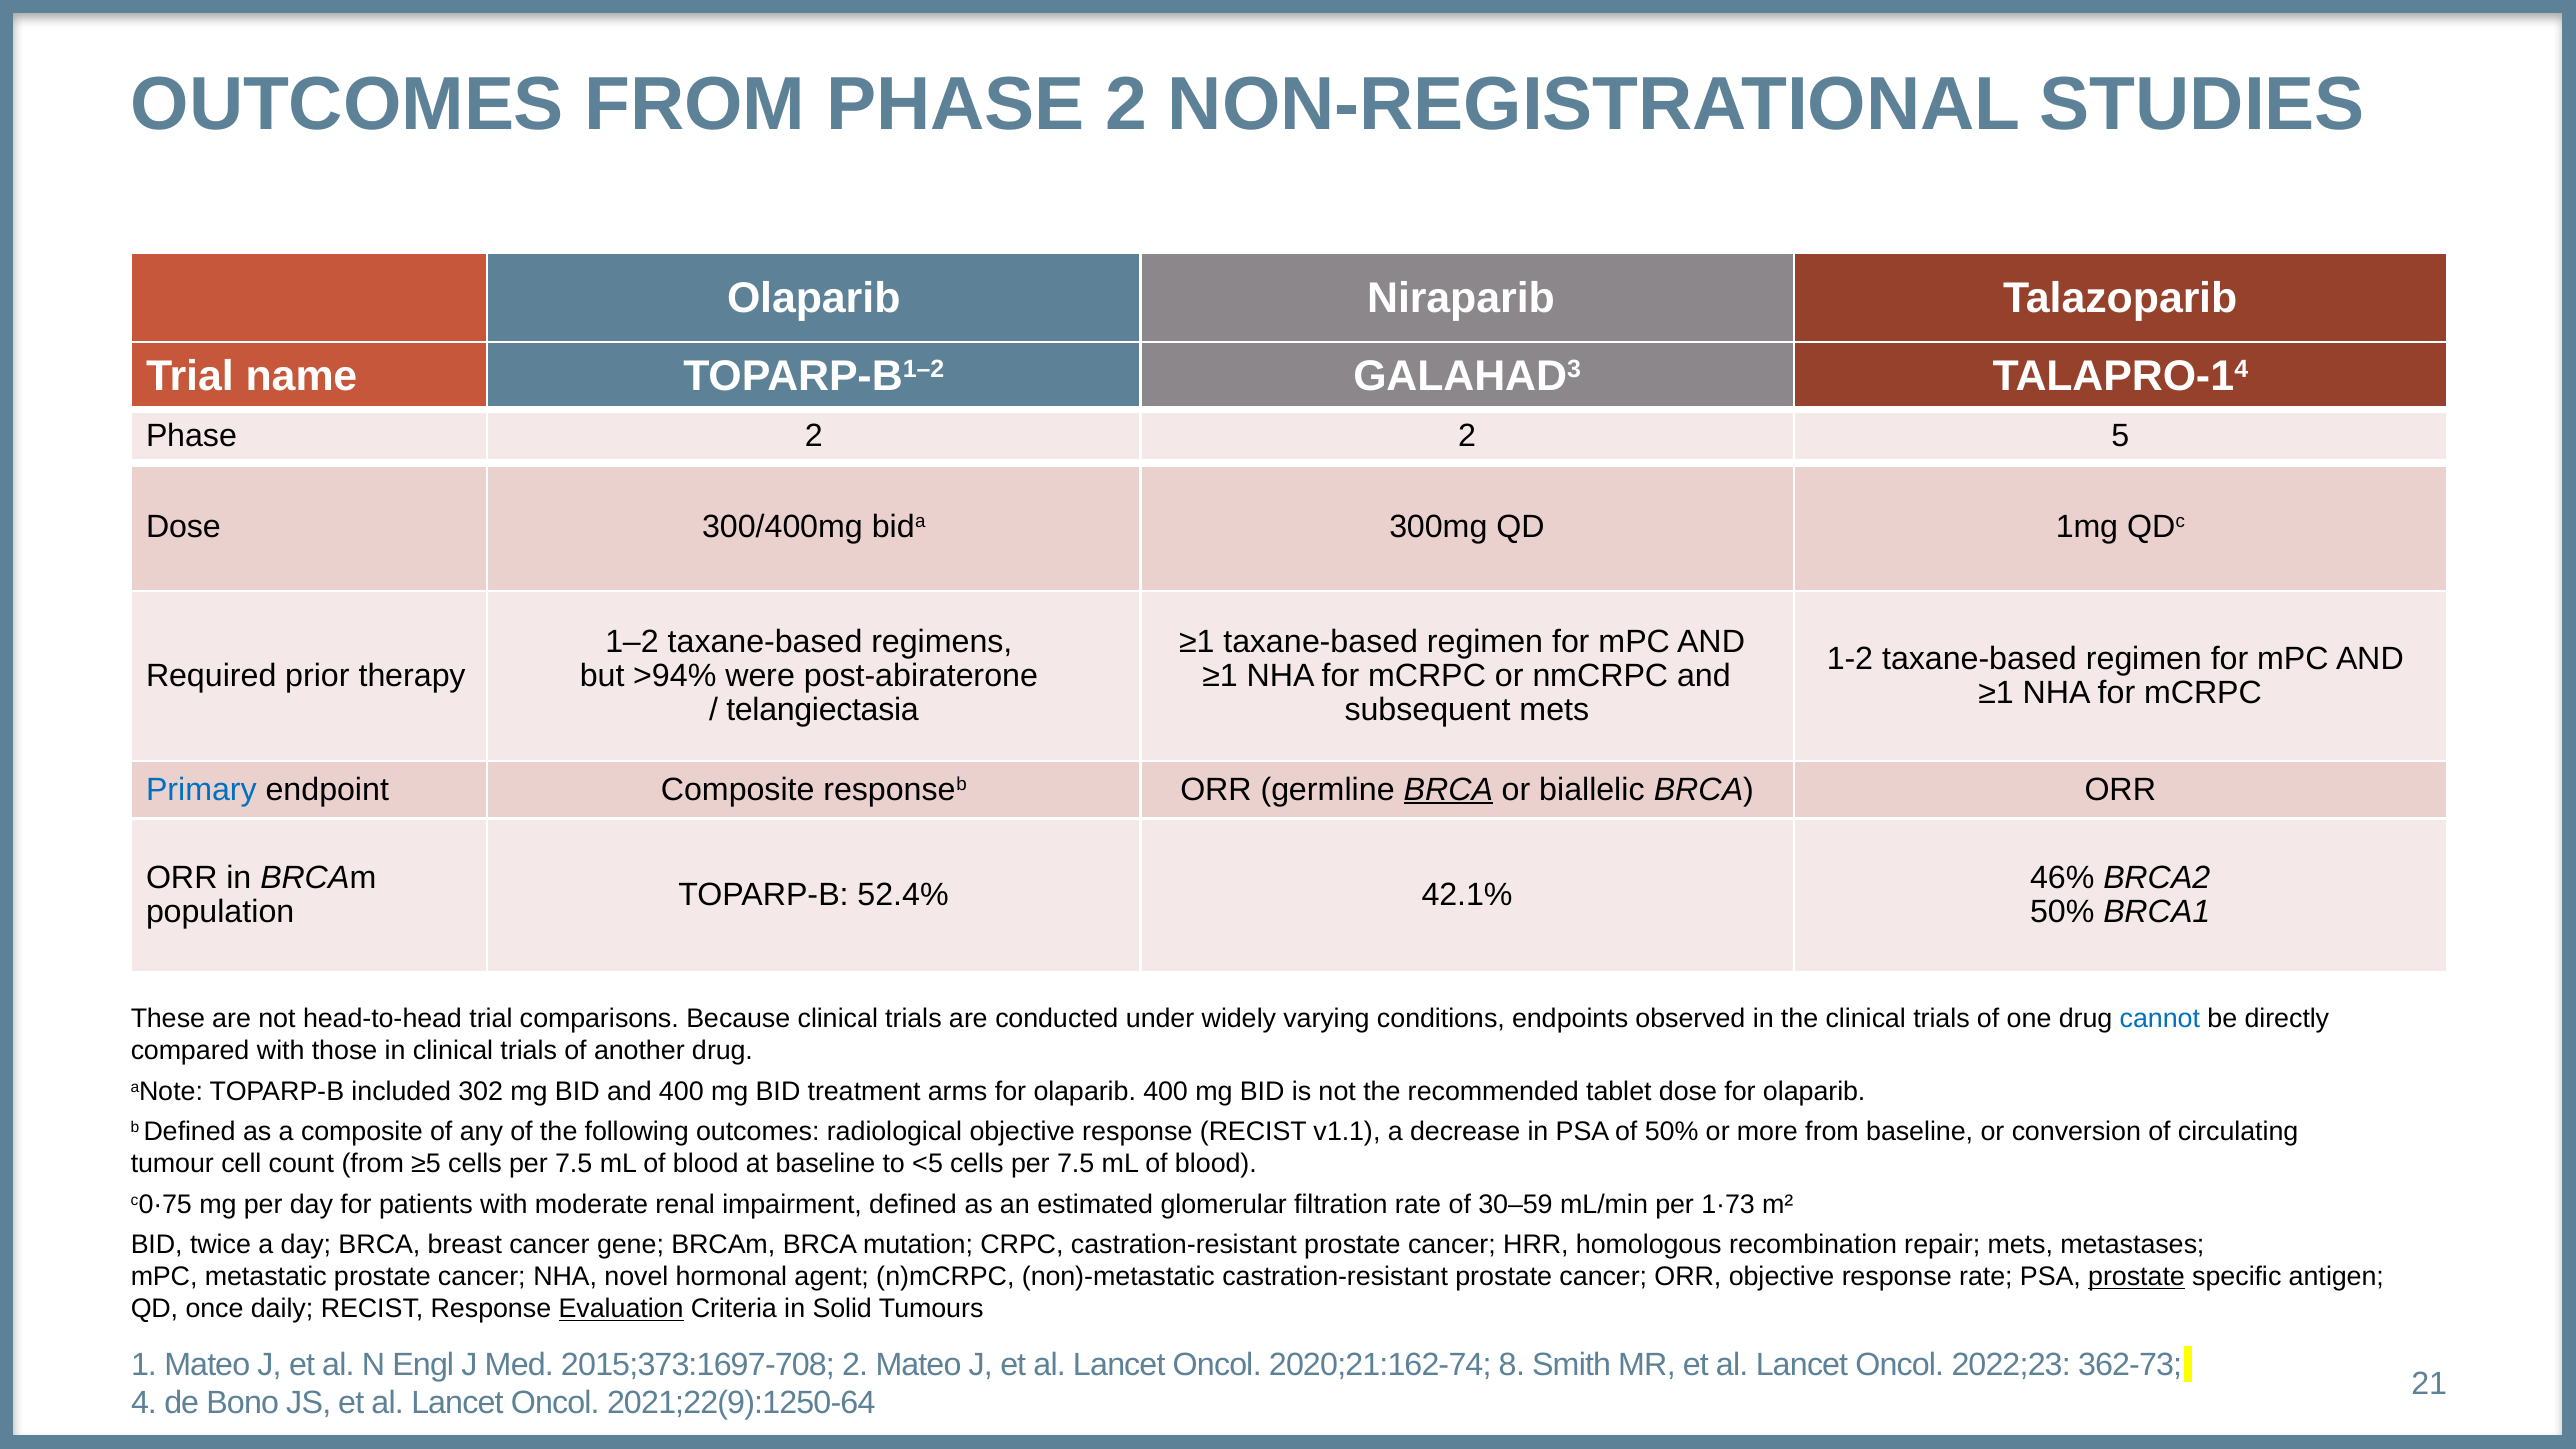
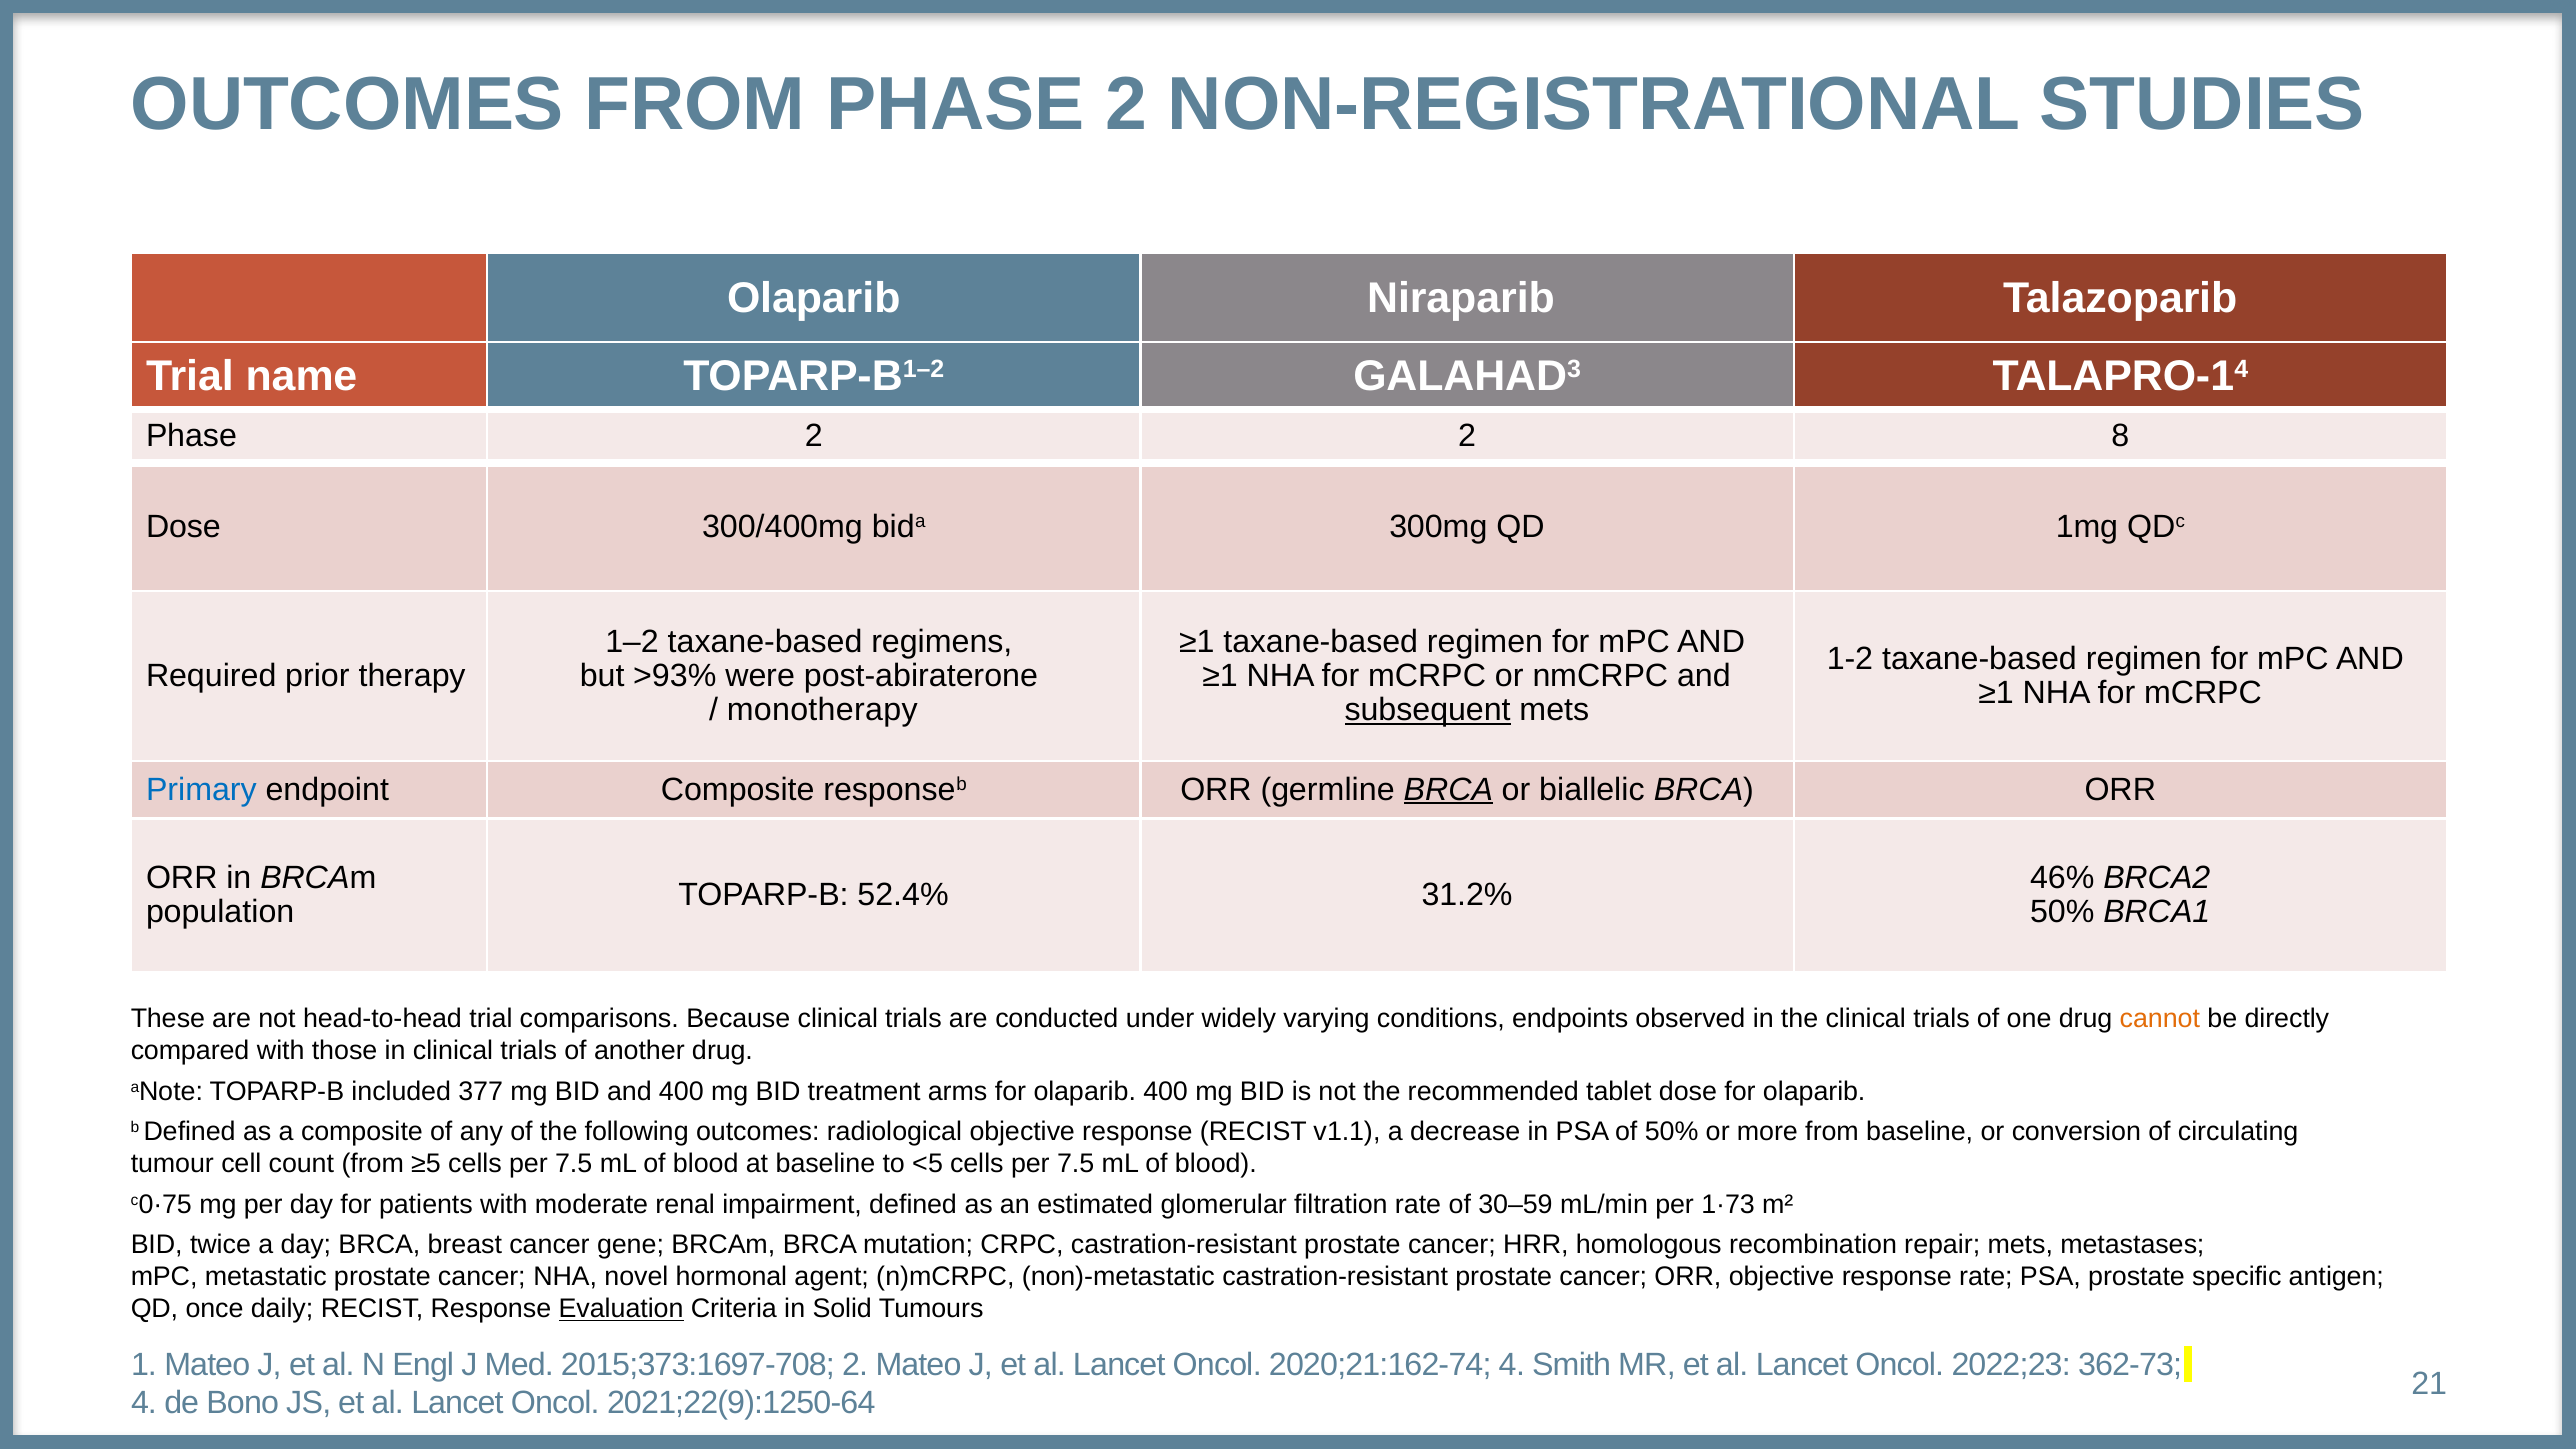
5: 5 -> 8
>94%: >94% -> >93%
telangiectasia: telangiectasia -> monotherapy
subsequent underline: none -> present
42.1%: 42.1% -> 31.2%
cannot colour: blue -> orange
302: 302 -> 377
prostate at (2136, 1277) underline: present -> none
2020;21:162-74 8: 8 -> 4
